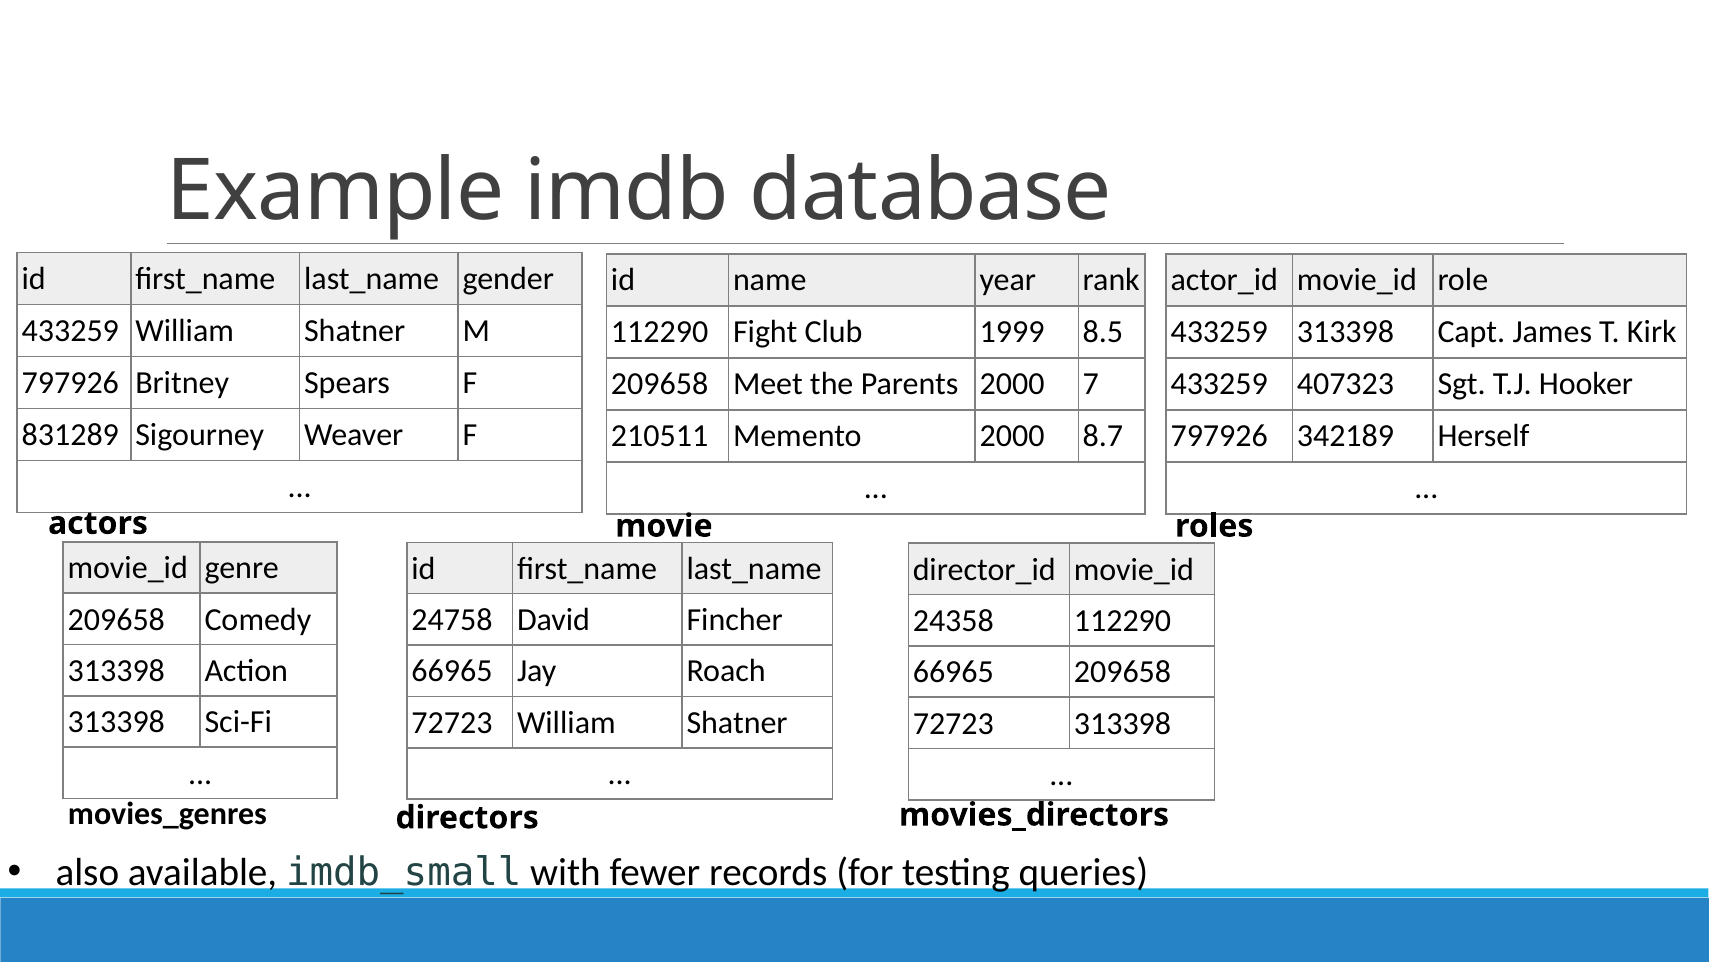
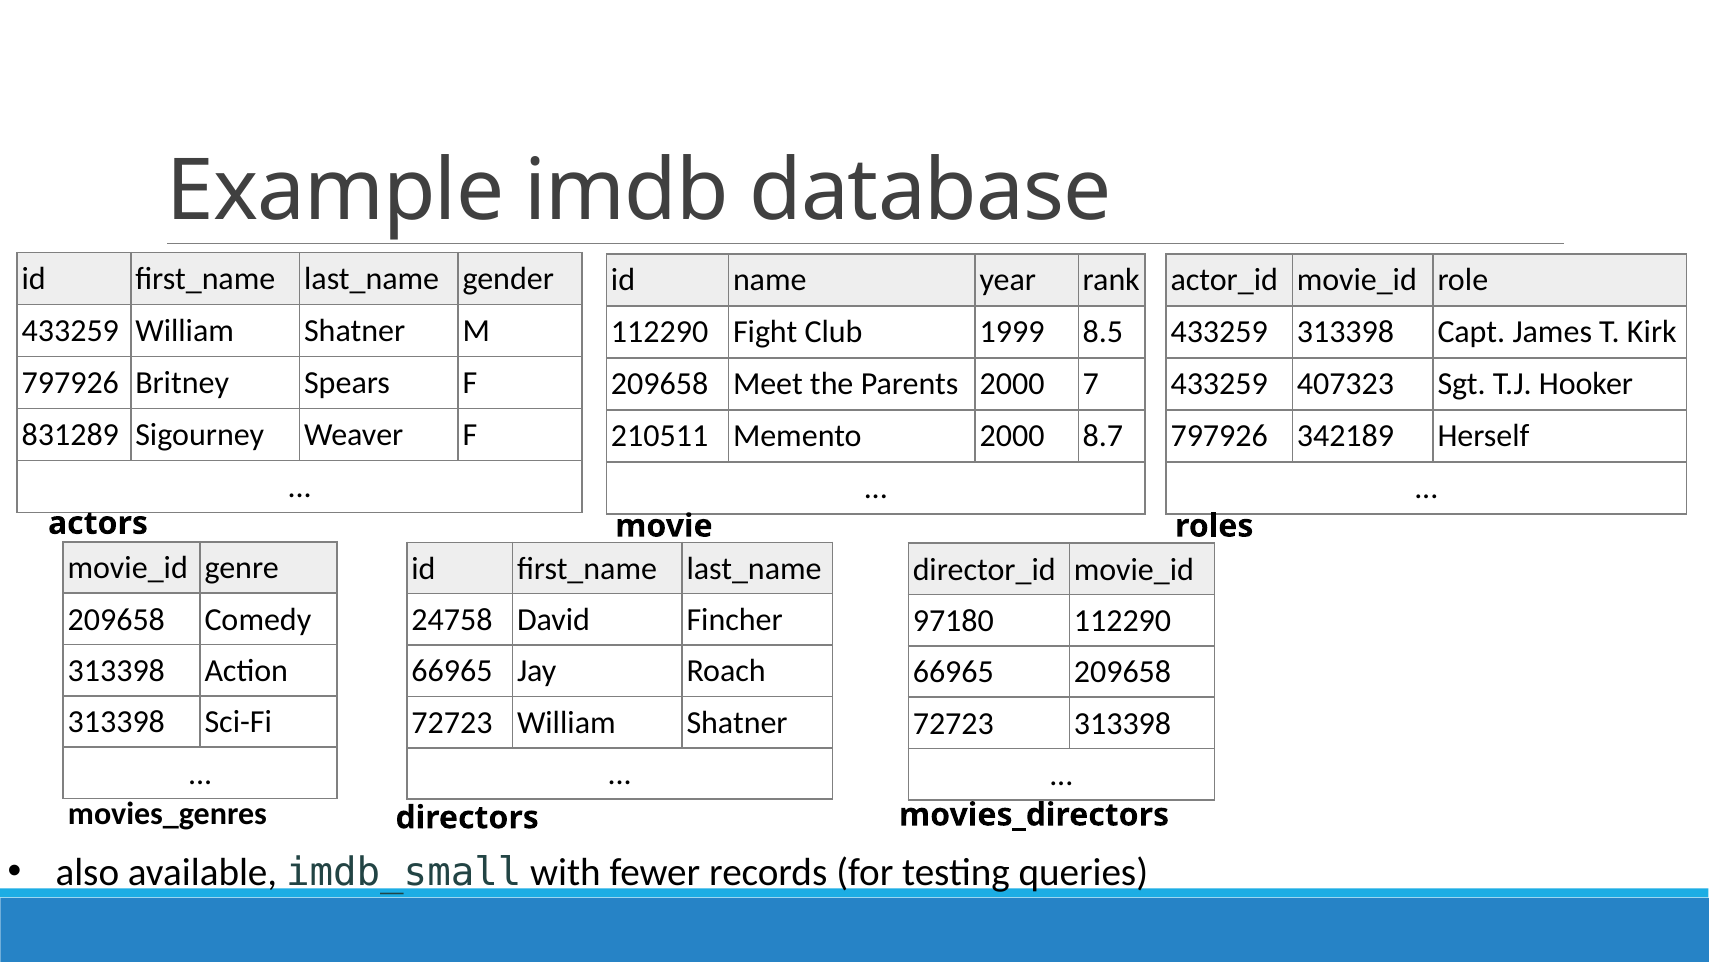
24358: 24358 -> 97180
